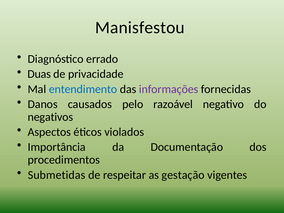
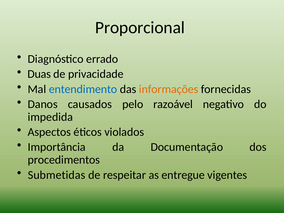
Manisfestou: Manisfestou -> Proporcional
informações colour: purple -> orange
negativos: negativos -> impedida
gestação: gestação -> entregue
